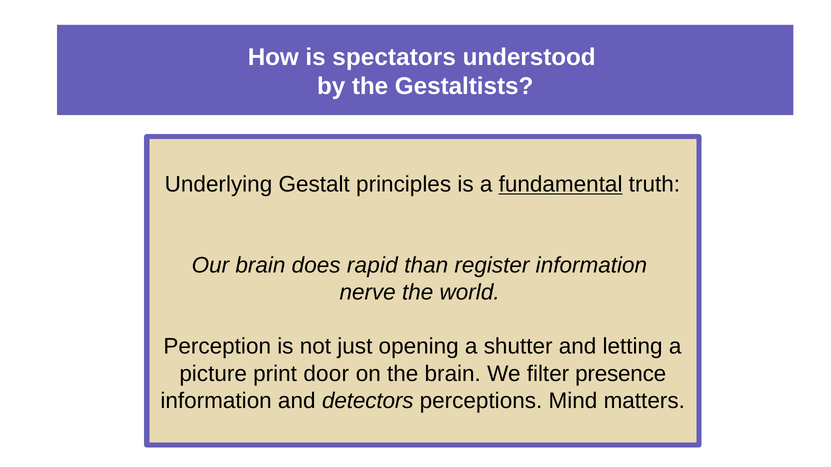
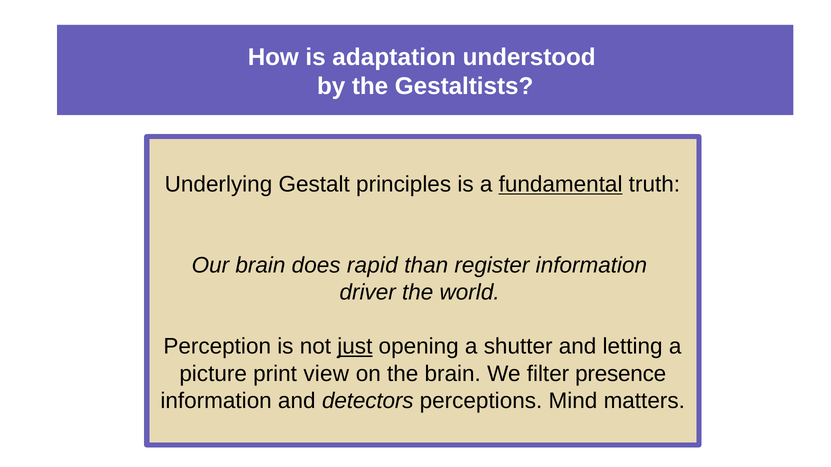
spectators: spectators -> adaptation
nerve: nerve -> driver
just underline: none -> present
door: door -> view
